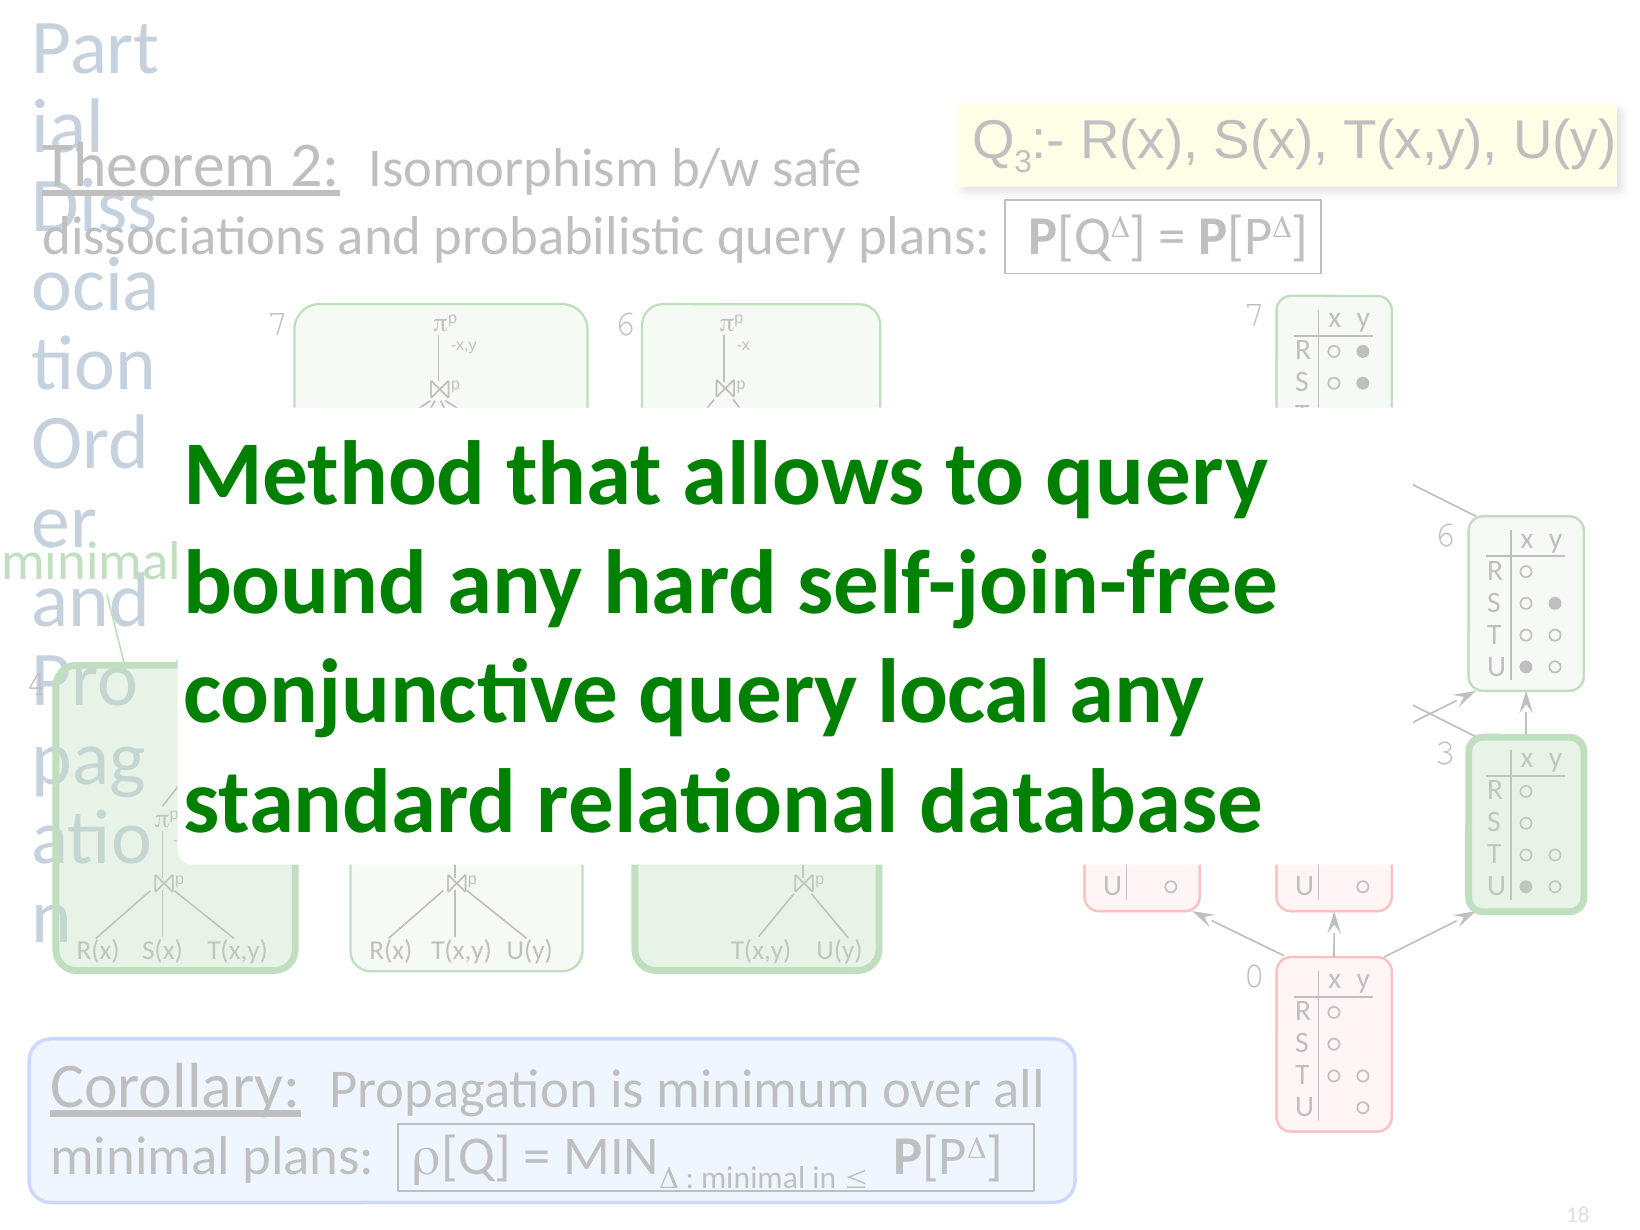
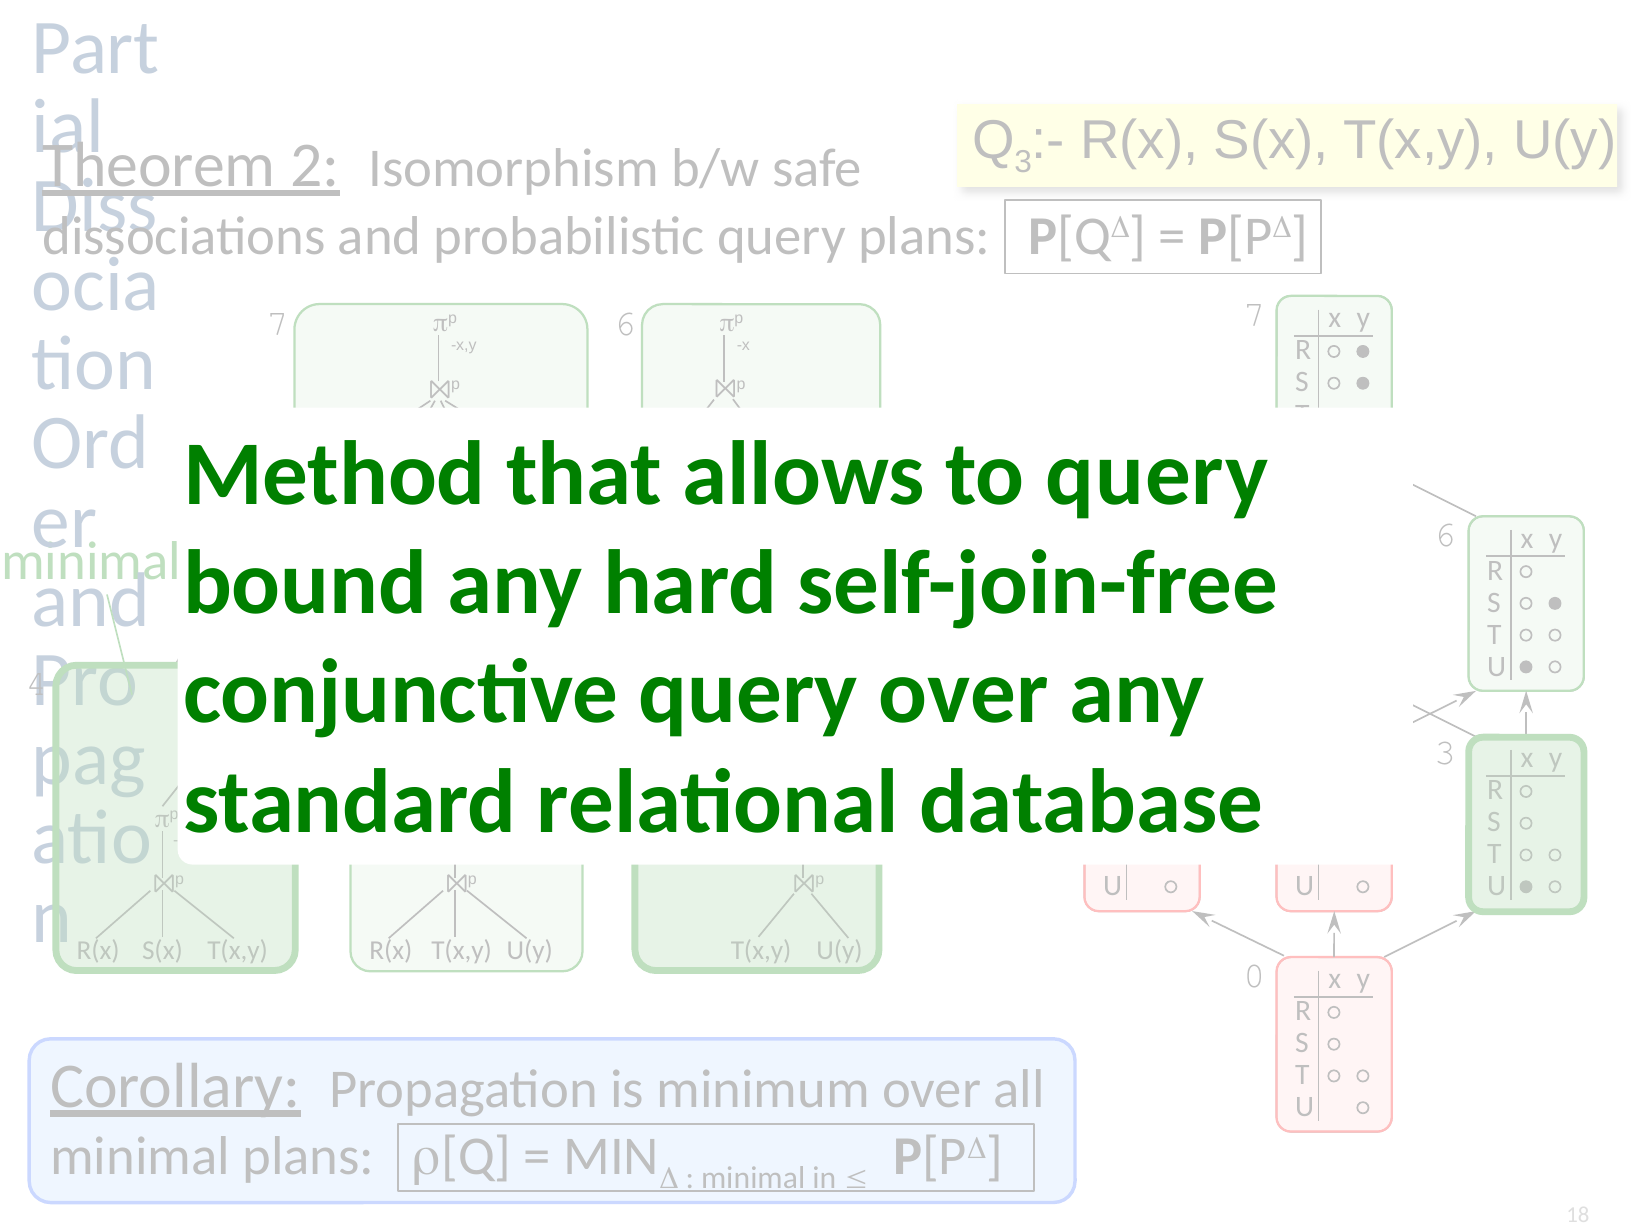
local at (964, 693): local -> over
